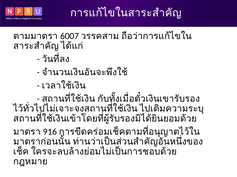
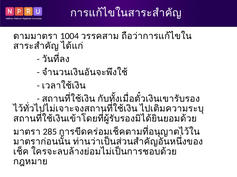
6007: 6007 -> 1004
916: 916 -> 285
